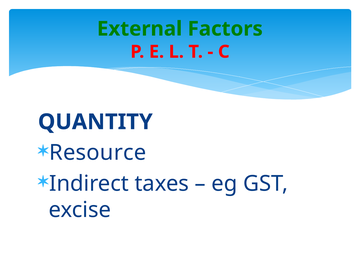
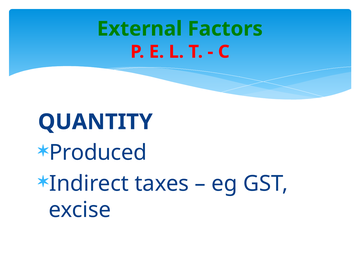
Resource: Resource -> Produced
